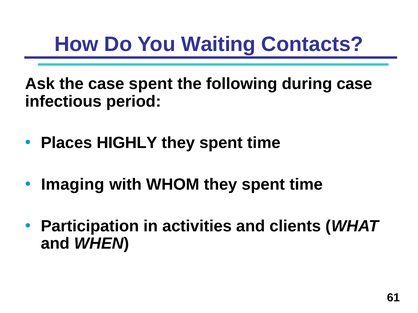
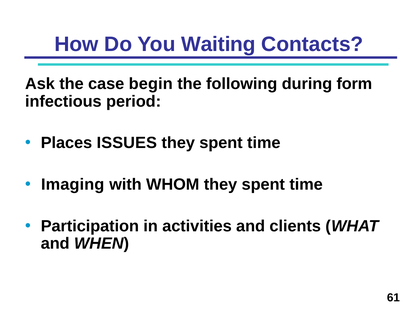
case spent: spent -> begin
during case: case -> form
HIGHLY: HIGHLY -> ISSUES
